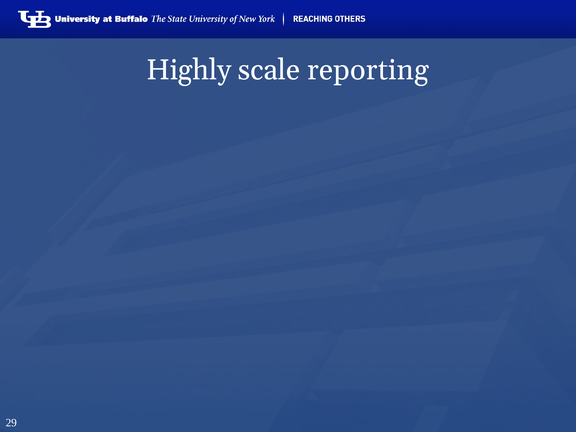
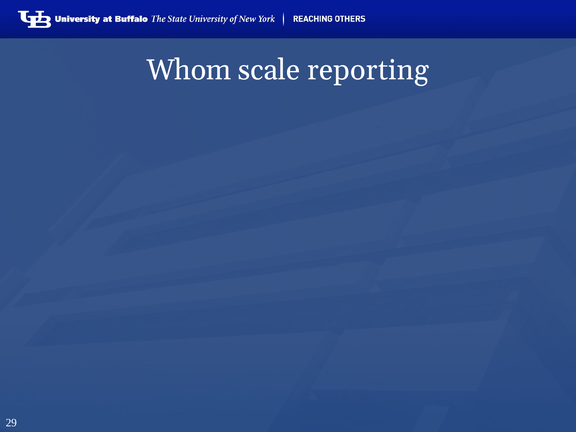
Highly: Highly -> Whom
